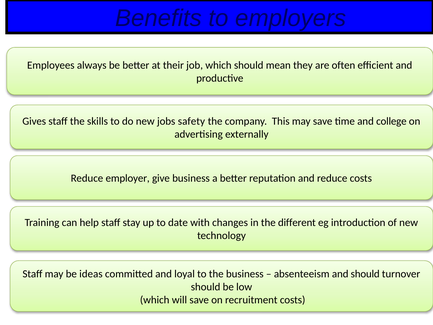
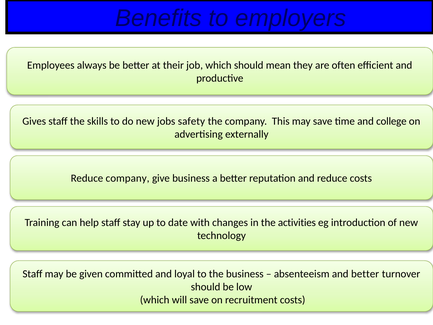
Reduce employer: employer -> company
different: different -> activities
ideas: ideas -> given
and should: should -> better
